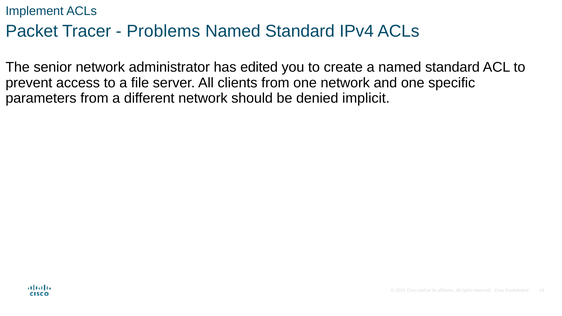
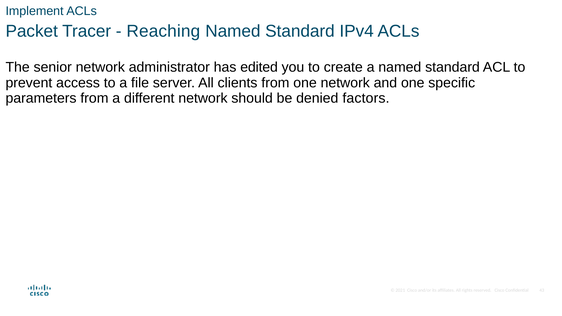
Problems: Problems -> Reaching
implicit: implicit -> factors
